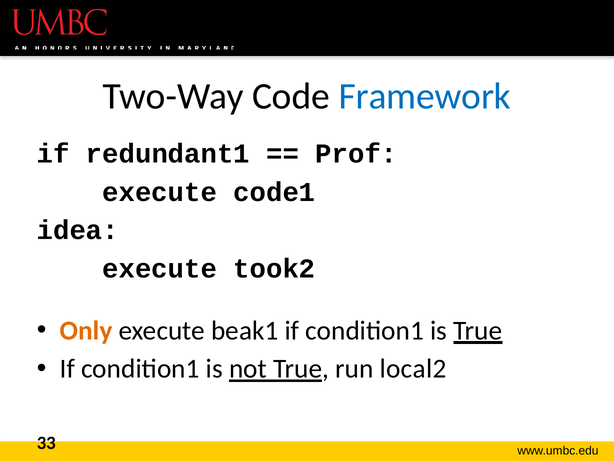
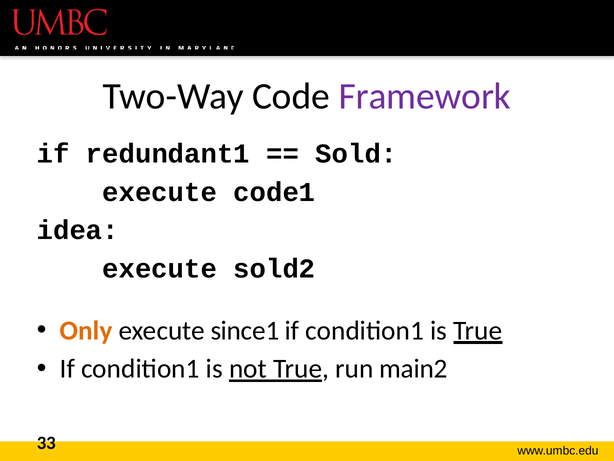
Framework colour: blue -> purple
Prof: Prof -> Sold
took2: took2 -> sold2
beak1: beak1 -> since1
local2: local2 -> main2
